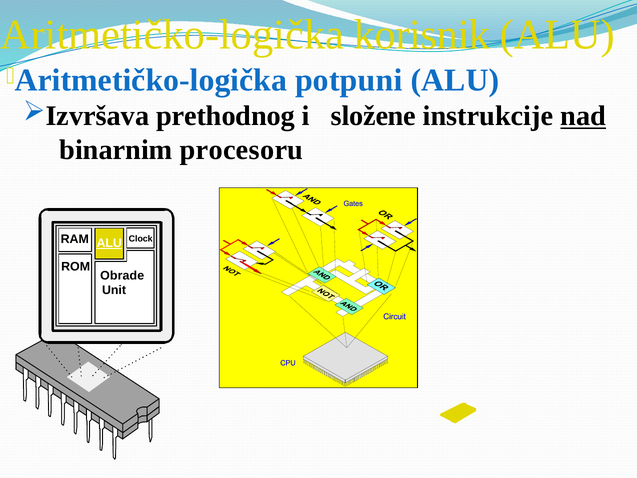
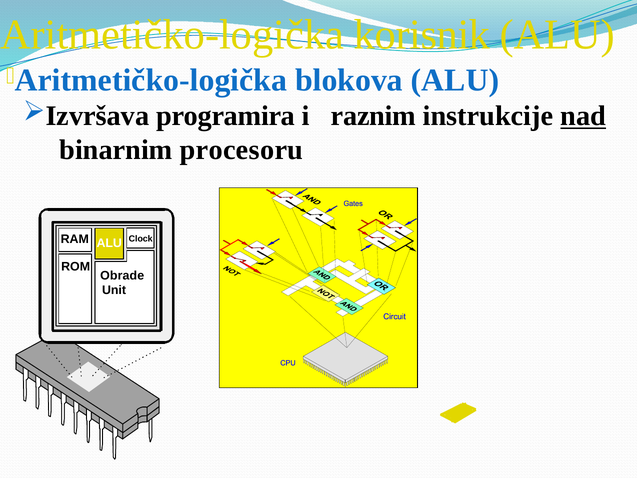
potpuni: potpuni -> blokova
prethodnog: prethodnog -> programira
složene: složene -> raznim
ALU at (109, 243) underline: present -> none
